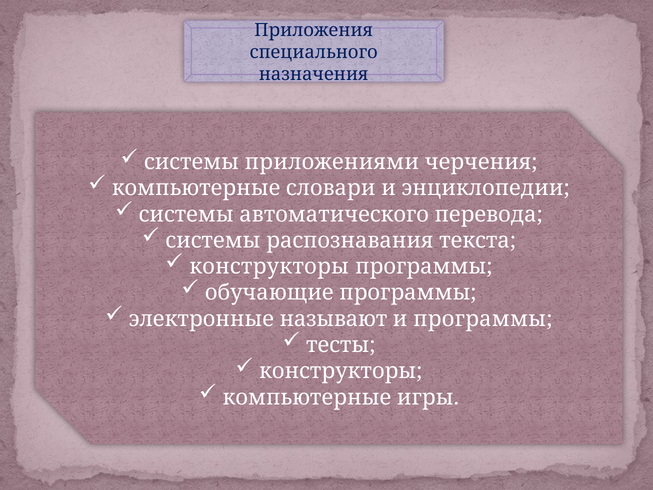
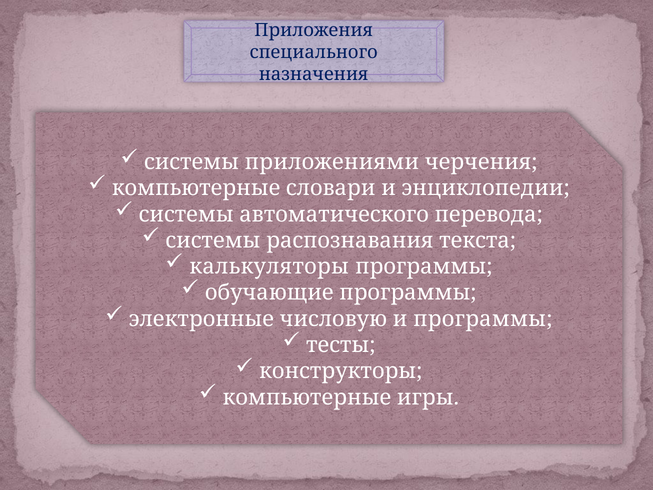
конструкторы at (269, 267): конструкторы -> калькуляторы
называют: называют -> числовую
